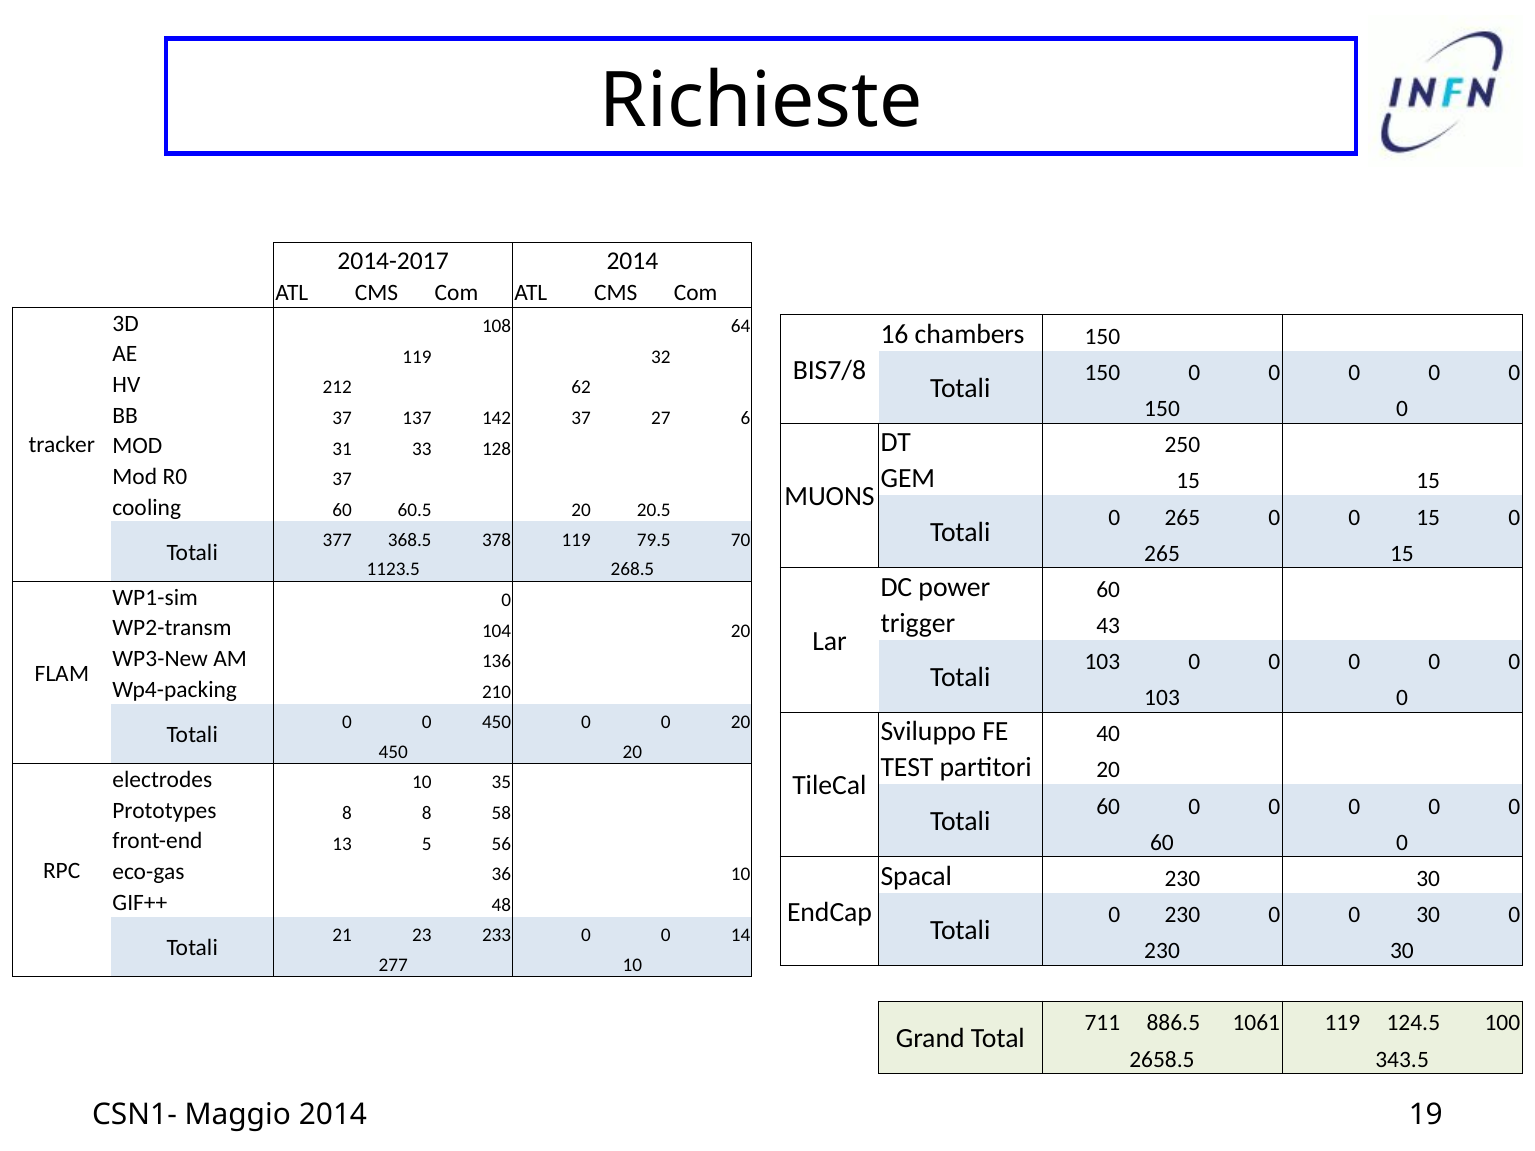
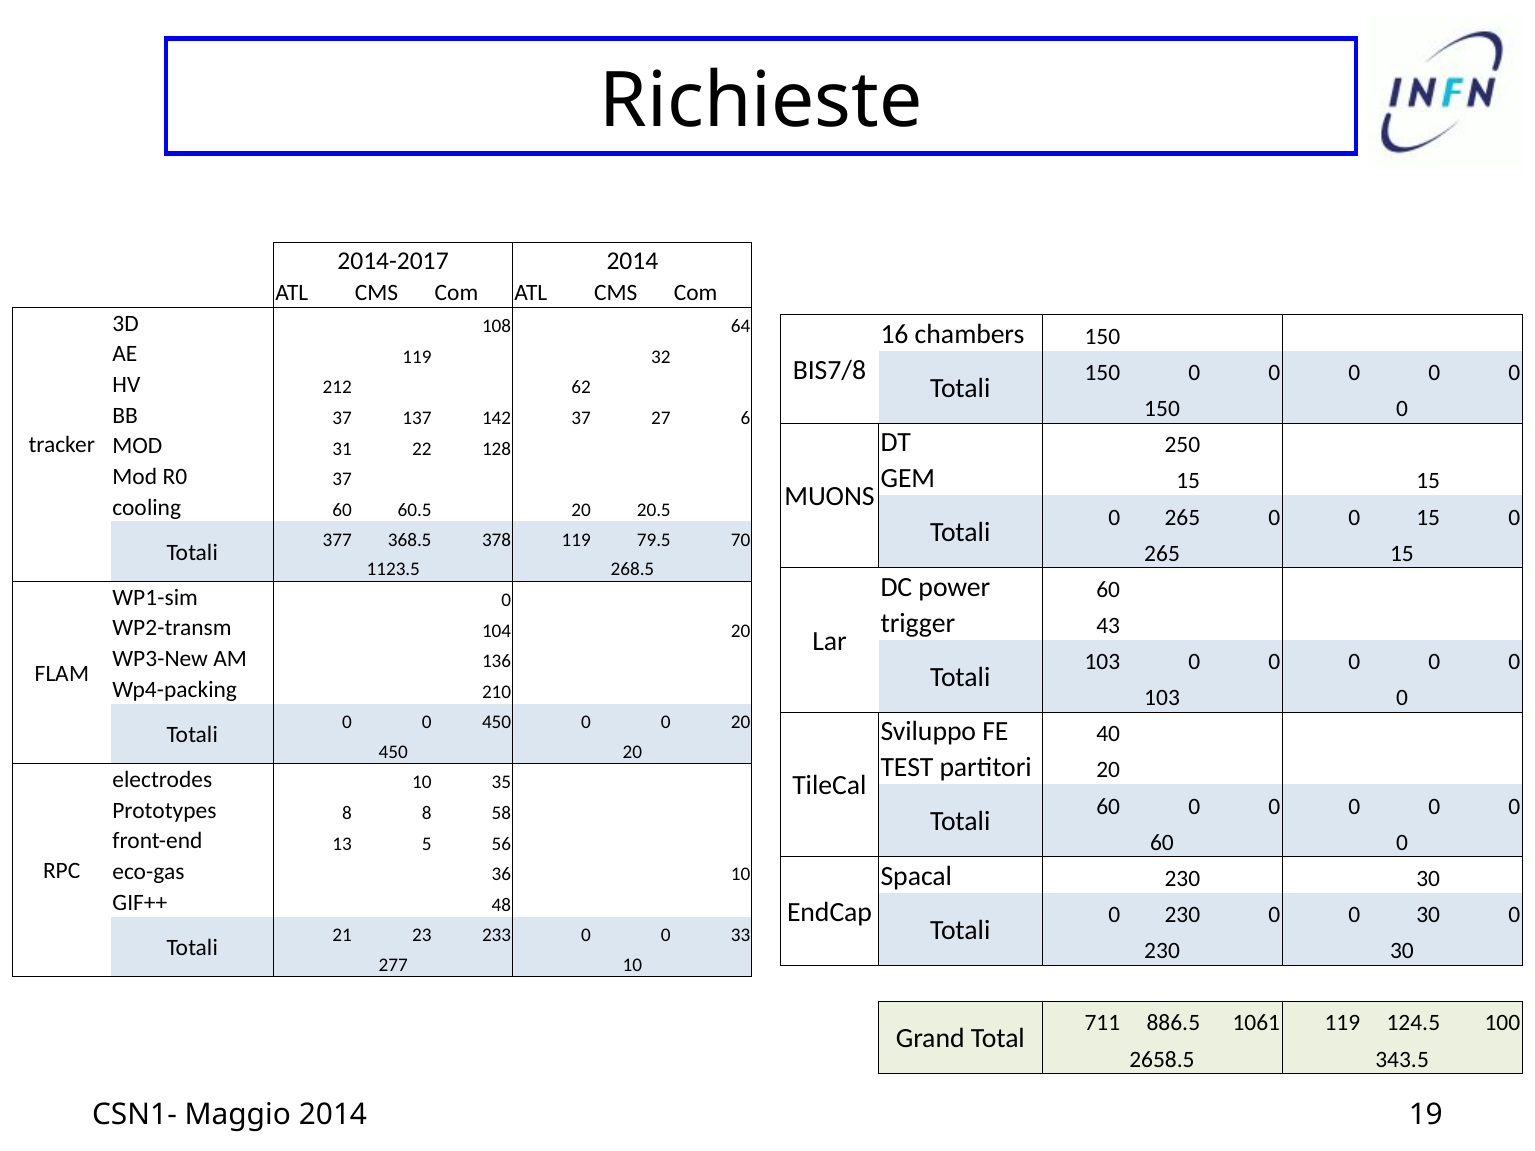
33: 33 -> 22
14: 14 -> 33
